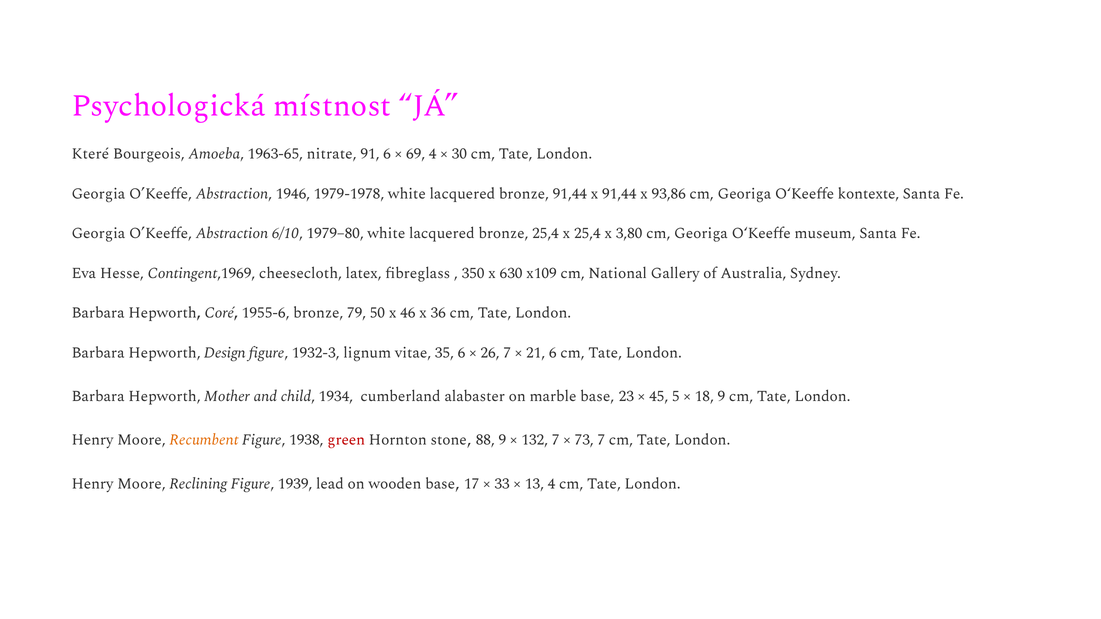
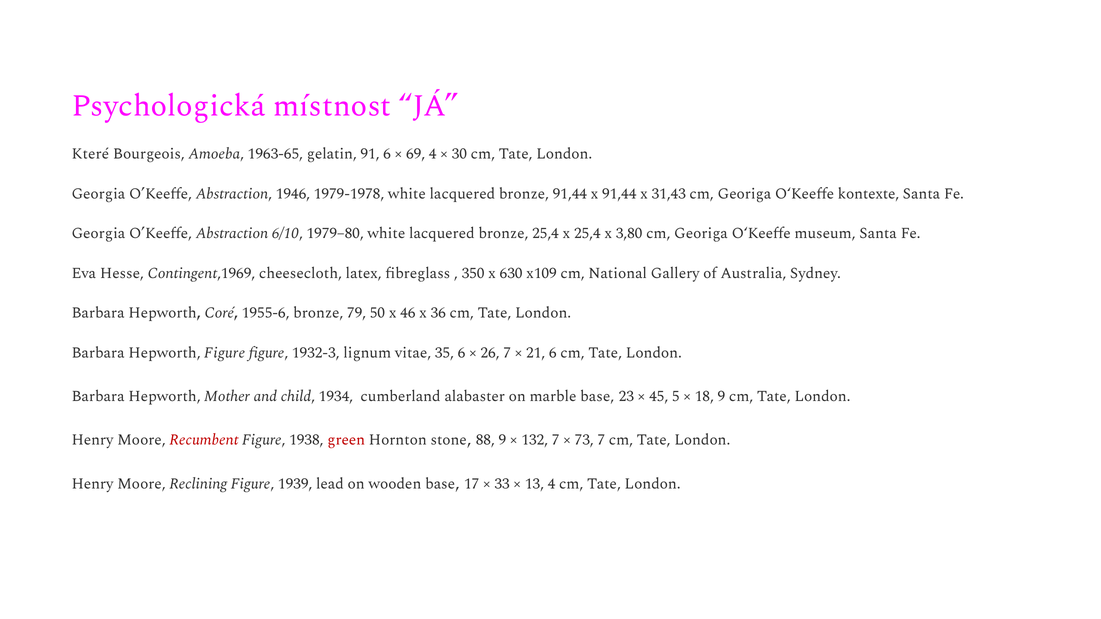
nitrate: nitrate -> gelatin
93,86: 93,86 -> 31,43
Hepworth Design: Design -> Figure
Recumbent colour: orange -> red
